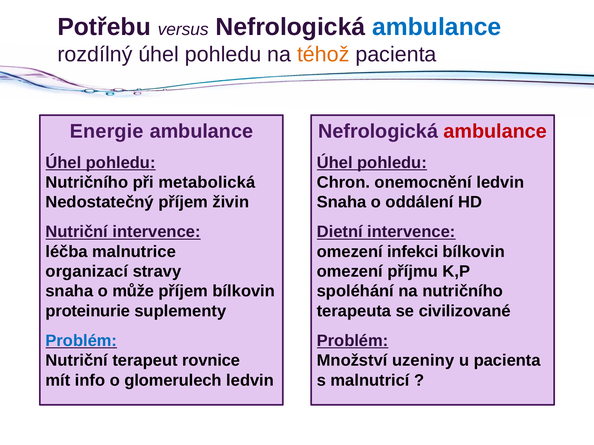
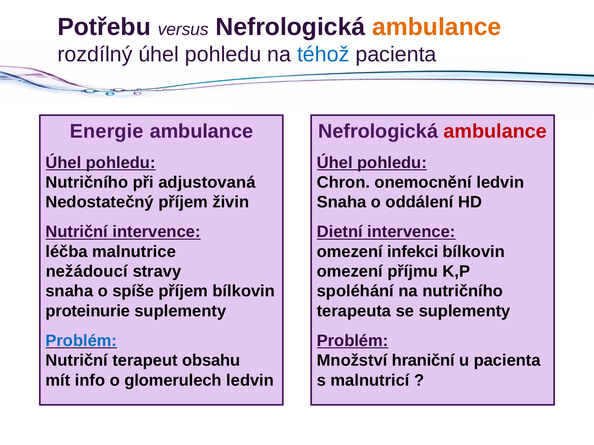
ambulance at (437, 27) colour: blue -> orange
téhož colour: orange -> blue
metabolická: metabolická -> adjustovaná
organizací: organizací -> nežádoucí
může: může -> spíše
se civilizované: civilizované -> suplementy
rovnice: rovnice -> obsahu
uzeniny: uzeniny -> hraniční
